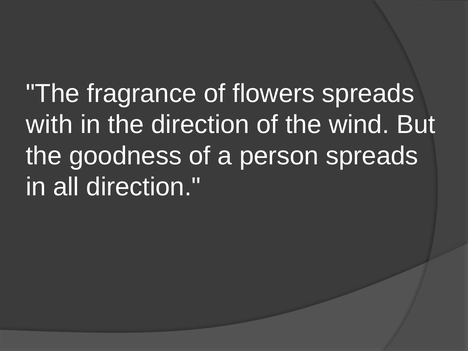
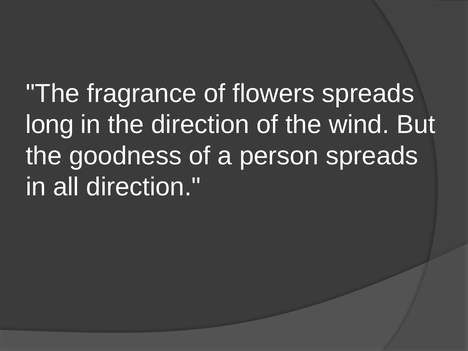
with: with -> long
